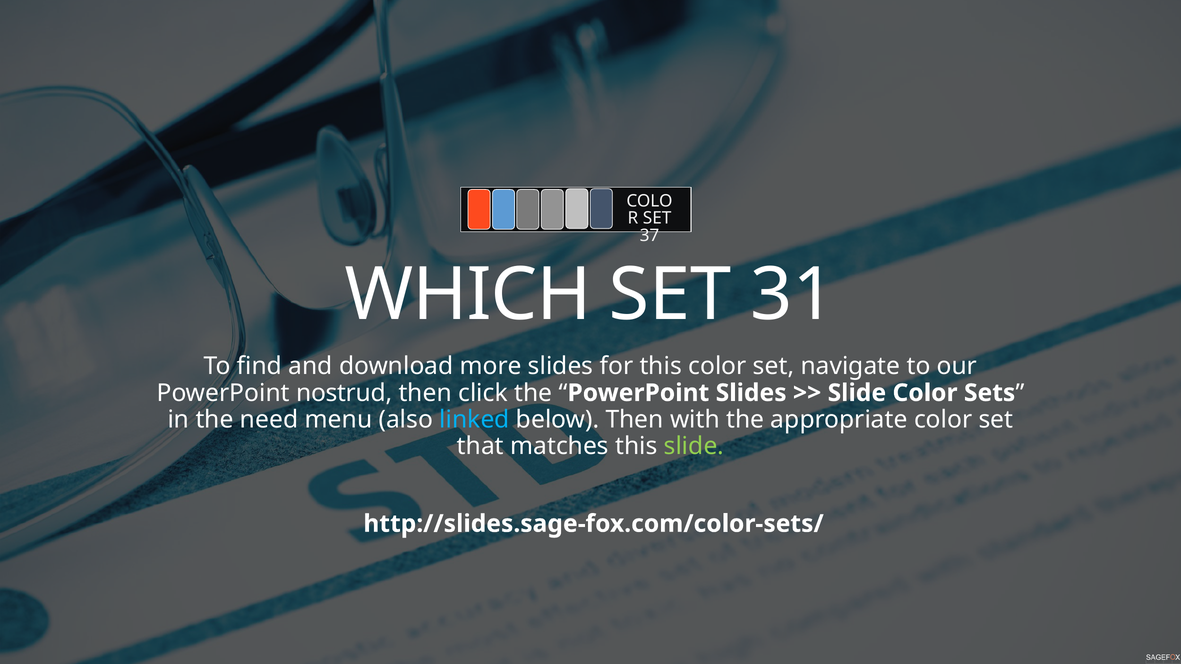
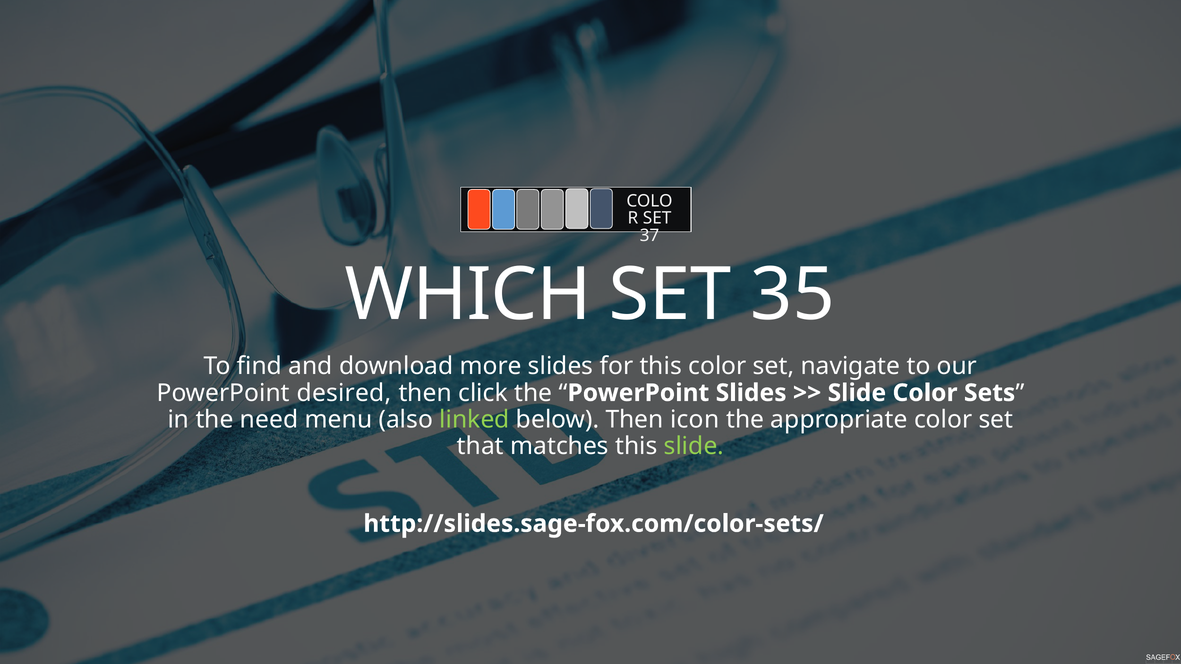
31: 31 -> 35
nostrud: nostrud -> desired
linked colour: light blue -> light green
with: with -> icon
